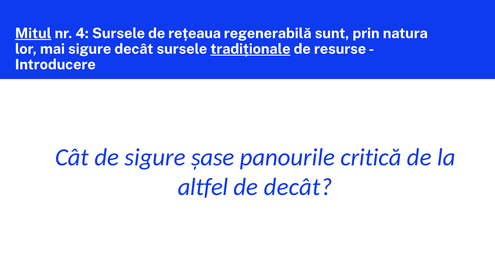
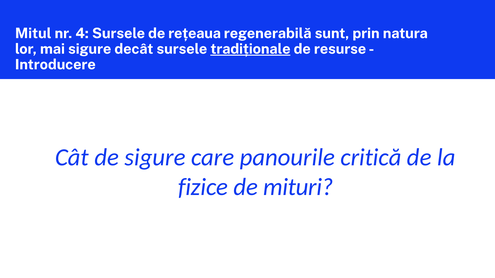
Mitul underline: present -> none
șase: șase -> care
altfel: altfel -> fizice
de decât: decât -> mituri
